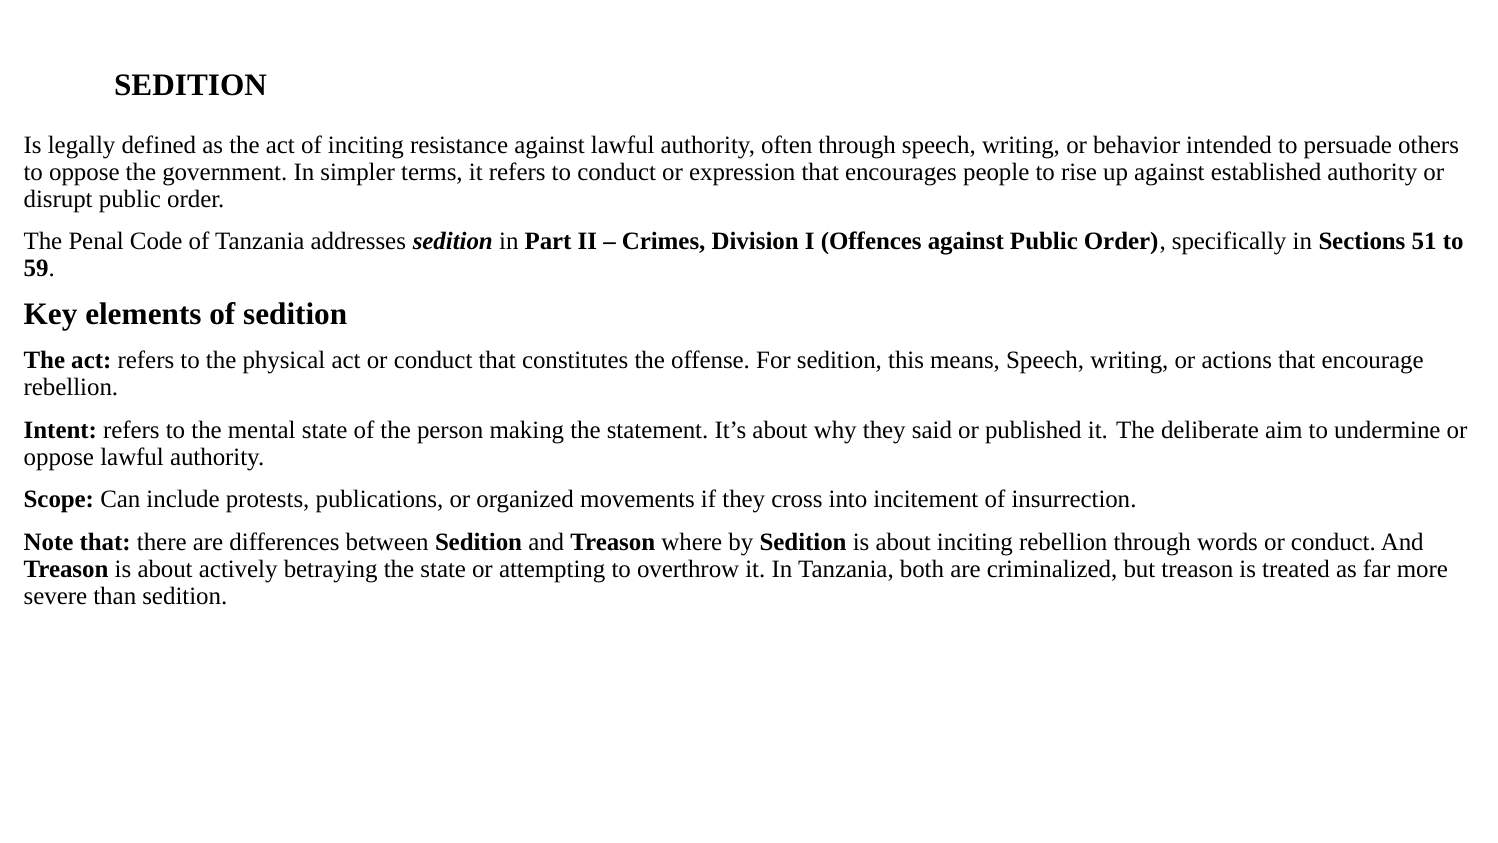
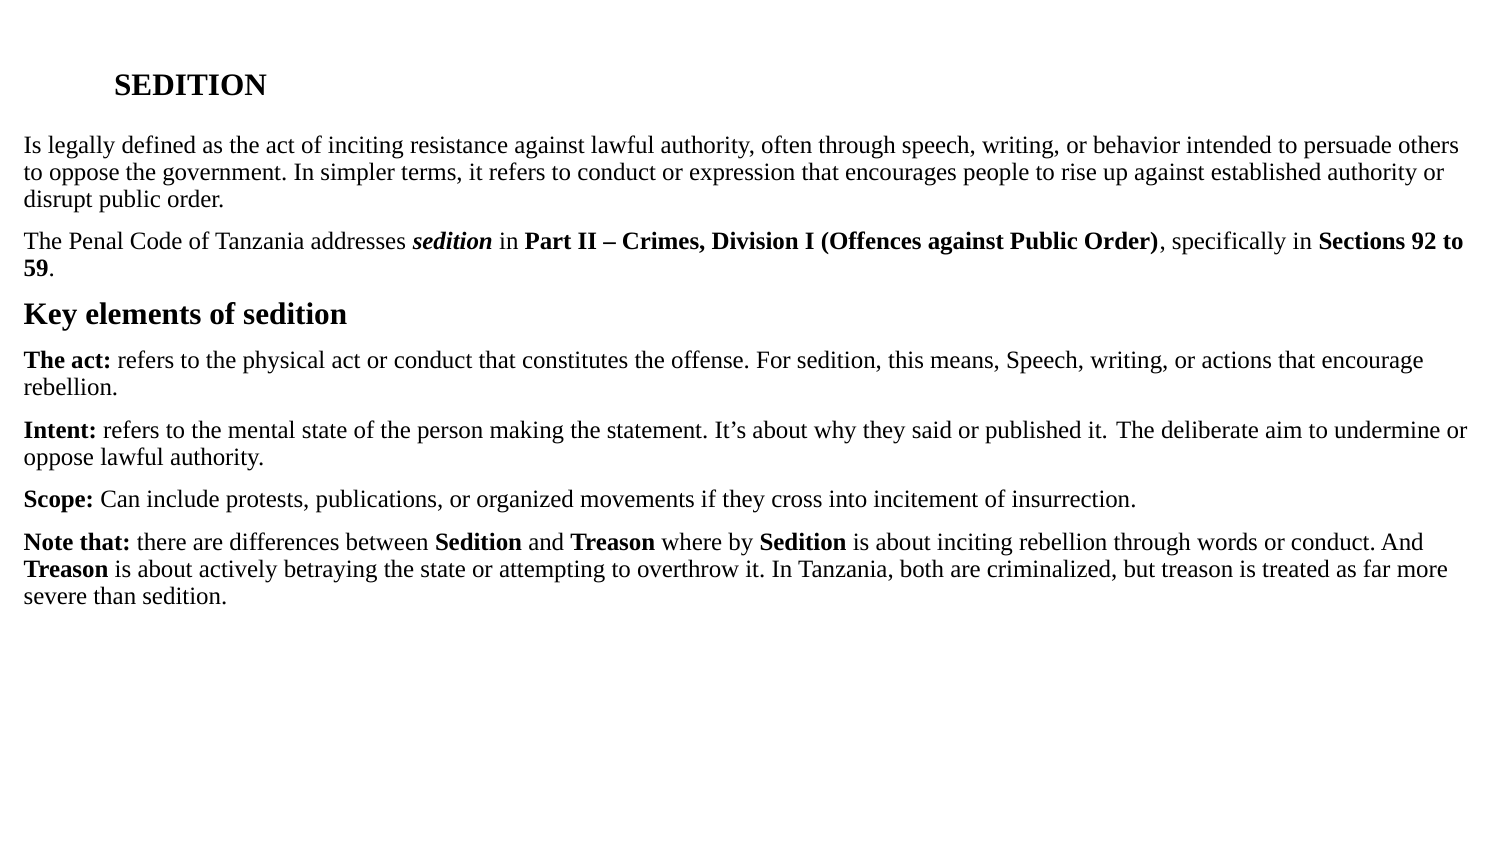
51: 51 -> 92
